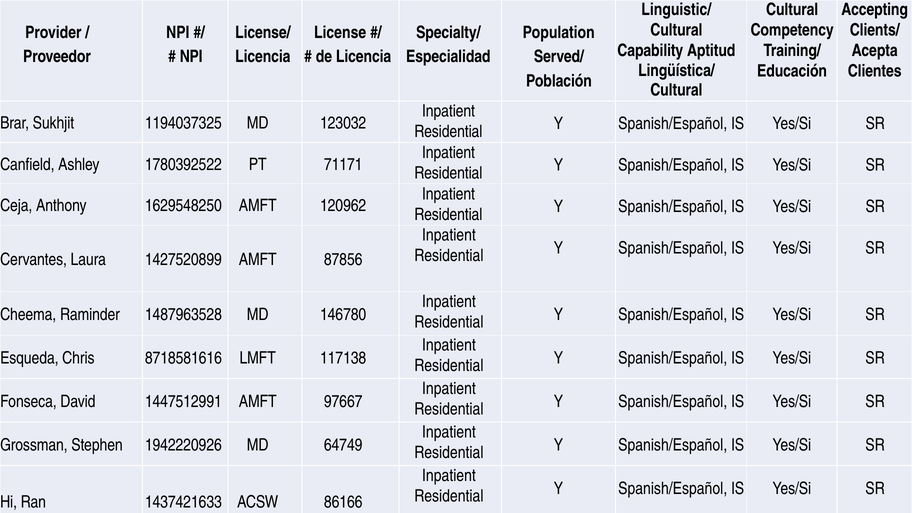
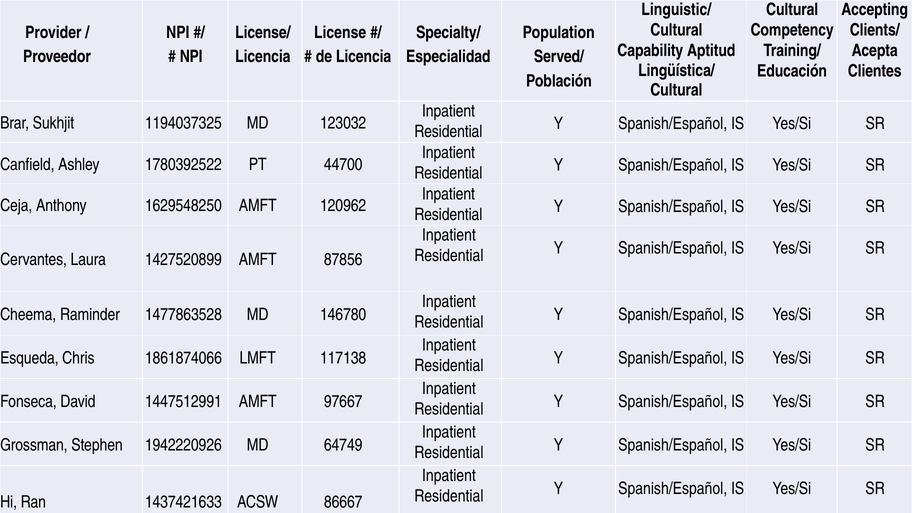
71171: 71171 -> 44700
1487963528: 1487963528 -> 1477863528
8718581616: 8718581616 -> 1861874066
86166: 86166 -> 86667
